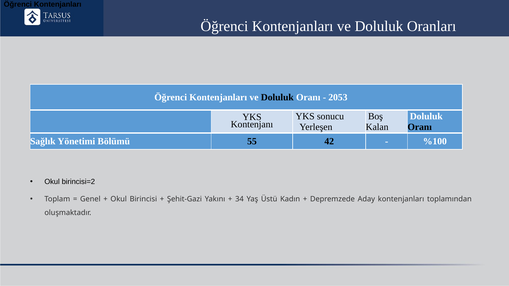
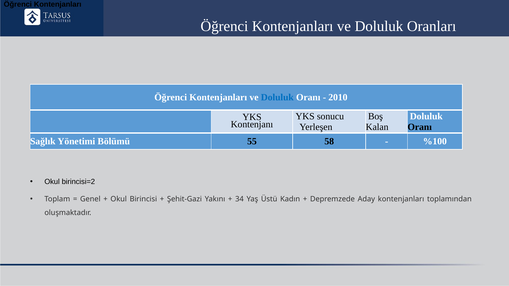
Doluluk at (277, 97) colour: black -> blue
2053: 2053 -> 2010
42: 42 -> 58
